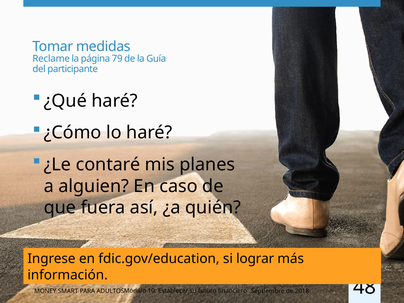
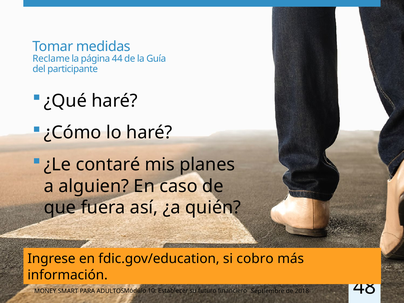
79: 79 -> 44
lograr: lograr -> cobro
